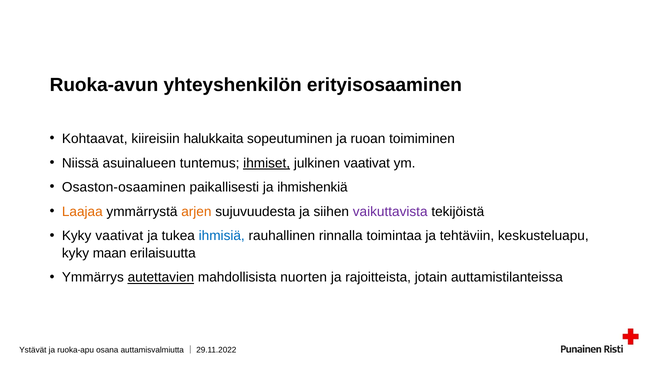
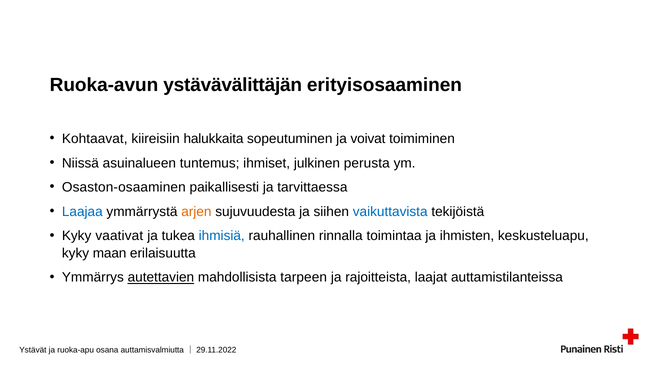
yhteyshenkilön: yhteyshenkilön -> ystävävälittäjän
ruoan: ruoan -> voivat
ihmiset underline: present -> none
julkinen vaativat: vaativat -> perusta
ihmishenkiä: ihmishenkiä -> tarvittaessa
Laajaa colour: orange -> blue
vaikuttavista colour: purple -> blue
tehtäviin: tehtäviin -> ihmisten
nuorten: nuorten -> tarpeen
jotain: jotain -> laajat
